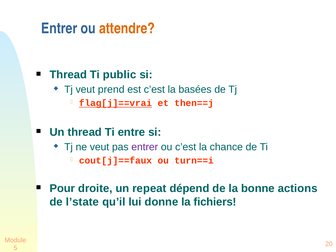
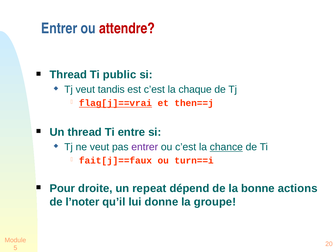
attendre colour: orange -> red
prend: prend -> tandis
basées: basées -> chaque
chance underline: none -> present
cout[j]==faux: cout[j]==faux -> fait[j]==faux
l’state: l’state -> l’noter
fichiers: fichiers -> groupe
